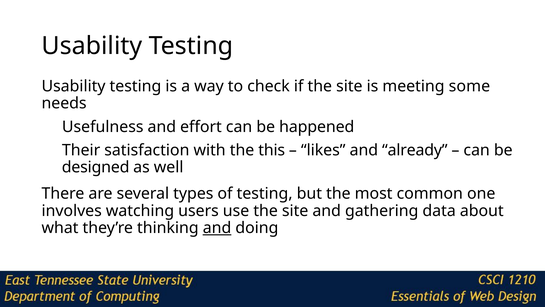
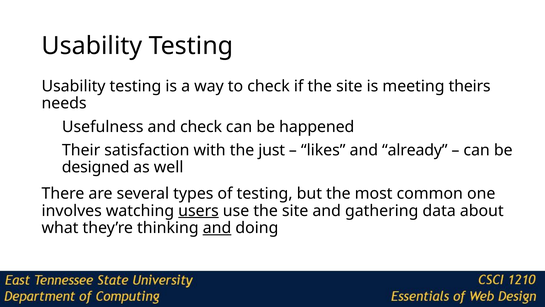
some: some -> theirs
and effort: effort -> check
this: this -> just
users underline: none -> present
